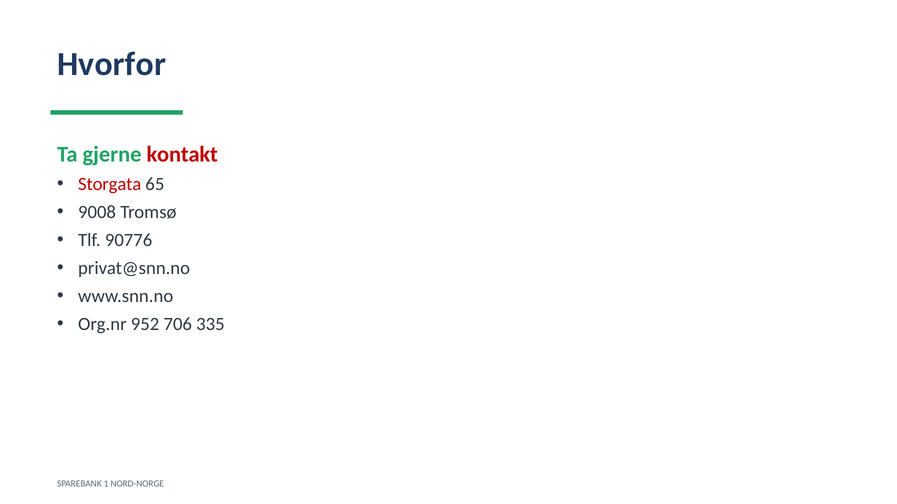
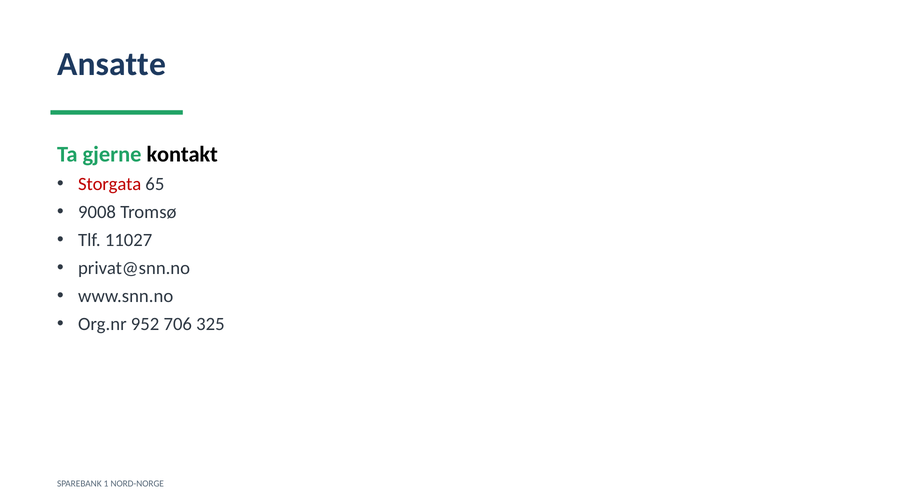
Hvorfor: Hvorfor -> Ansatte
kontakt colour: red -> black
90776: 90776 -> 11027
335: 335 -> 325
